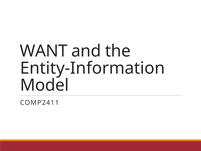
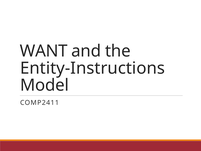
Entity-Information: Entity-Information -> Entity-Instructions
